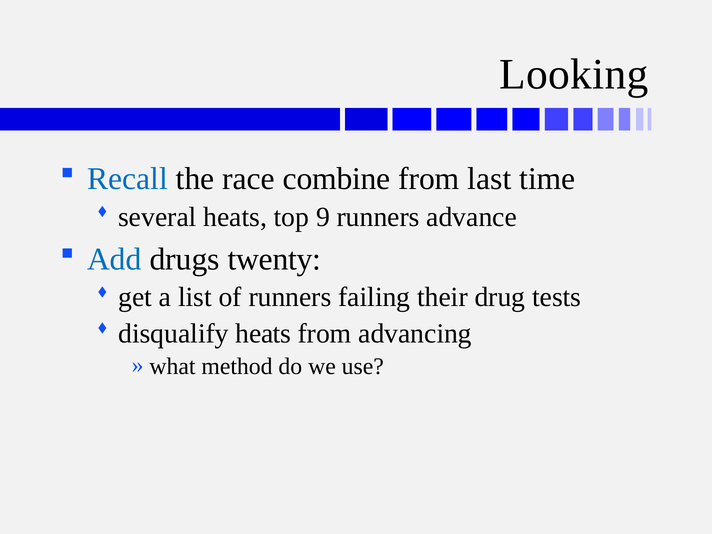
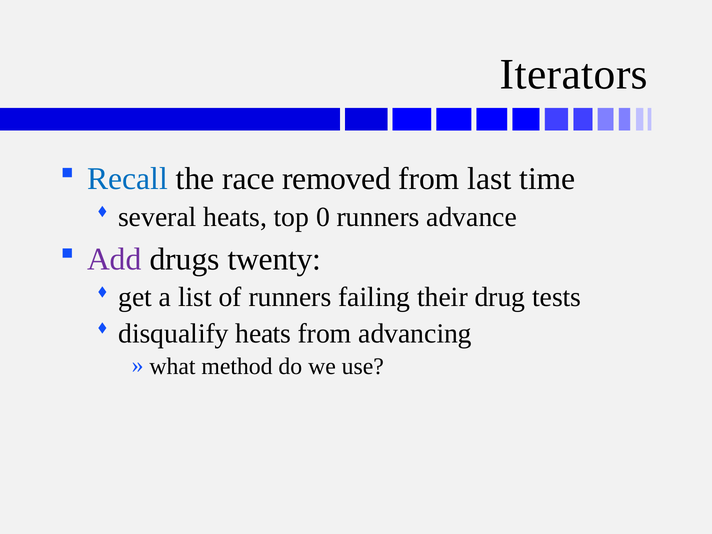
Looking: Looking -> Iterators
combine: combine -> removed
9: 9 -> 0
Add colour: blue -> purple
